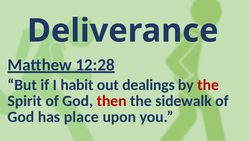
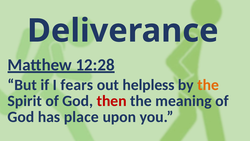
habit: habit -> fears
dealings: dealings -> helpless
the at (208, 85) colour: red -> orange
sidewalk: sidewalk -> meaning
